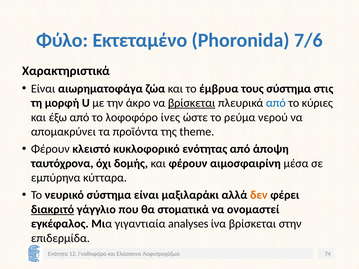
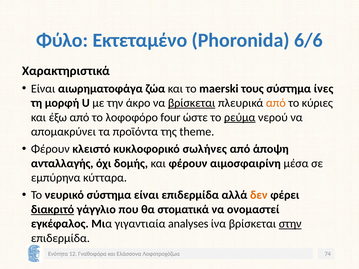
7/6: 7/6 -> 6/6
έμβρυα: έμβρυα -> maerski
στις: στις -> ίνες
από at (276, 103) colour: blue -> orange
ίνες: ίνες -> four
ρεύμα underline: none -> present
ενότητας: ενότητας -> σωλήνες
ταυτόχρονα: ταυτόχρονα -> ανταλλαγής
είναι μαξιλαράκι: μαξιλαράκι -> επιδερμίδα
στην underline: none -> present
